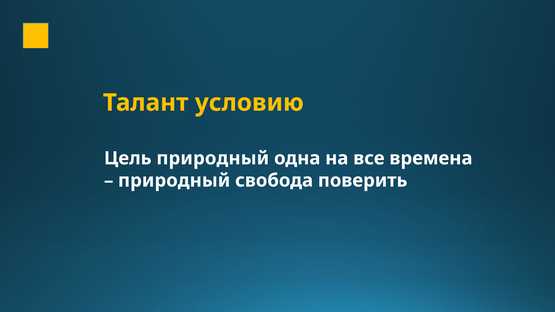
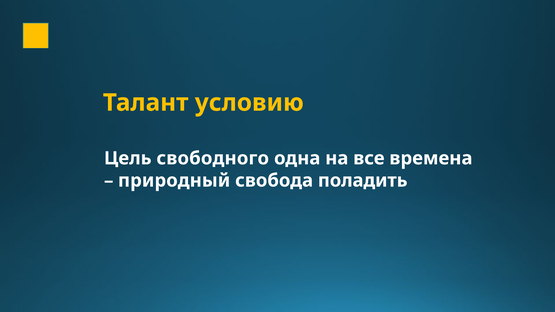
Цель природный: природный -> свободного
поверить: поверить -> поладить
